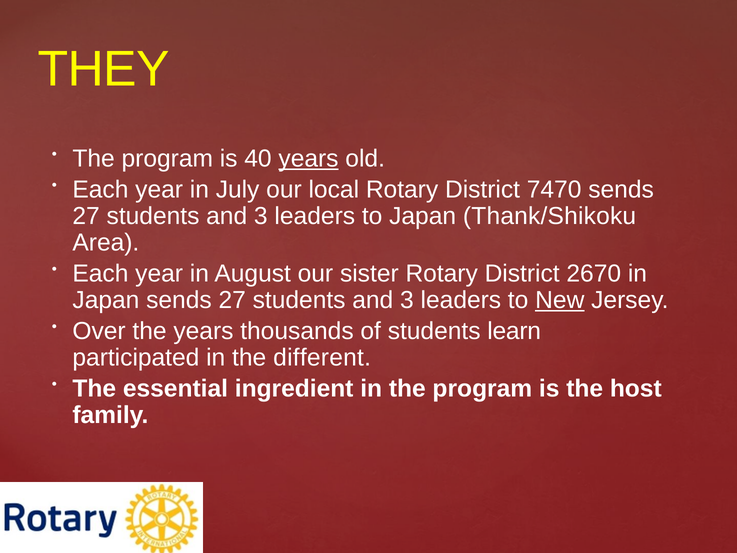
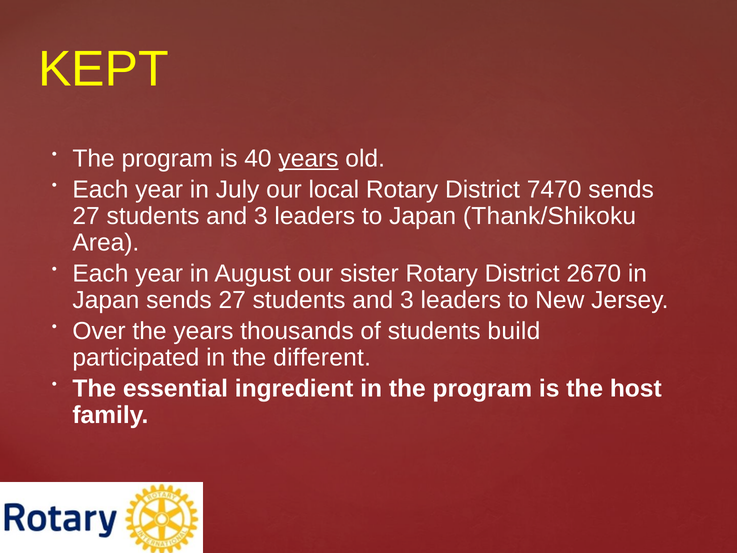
THEY: THEY -> KEPT
New underline: present -> none
learn: learn -> build
